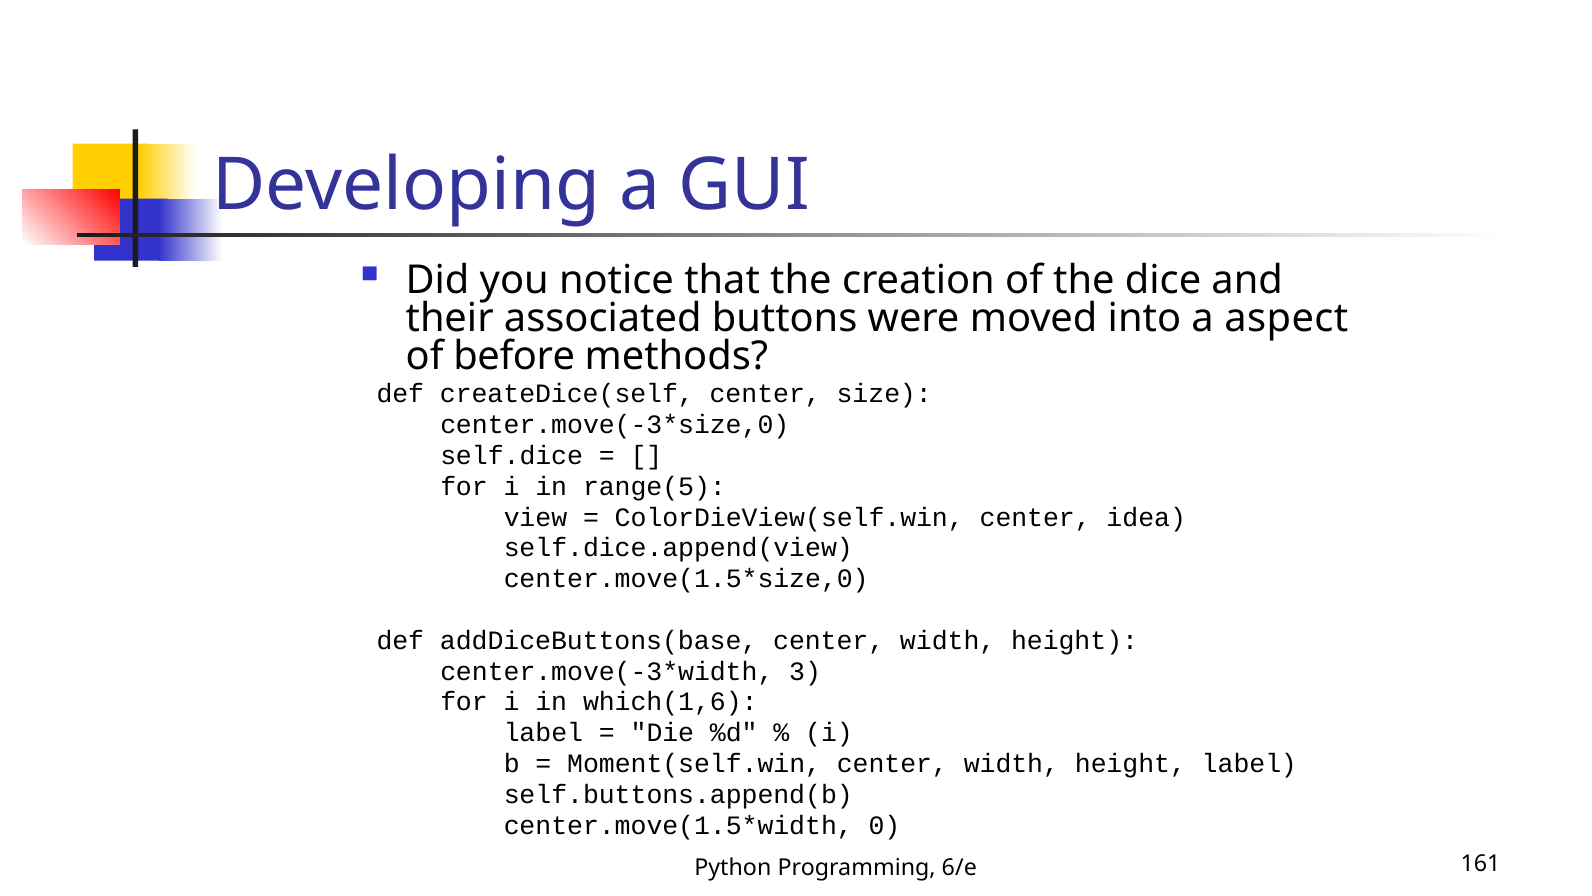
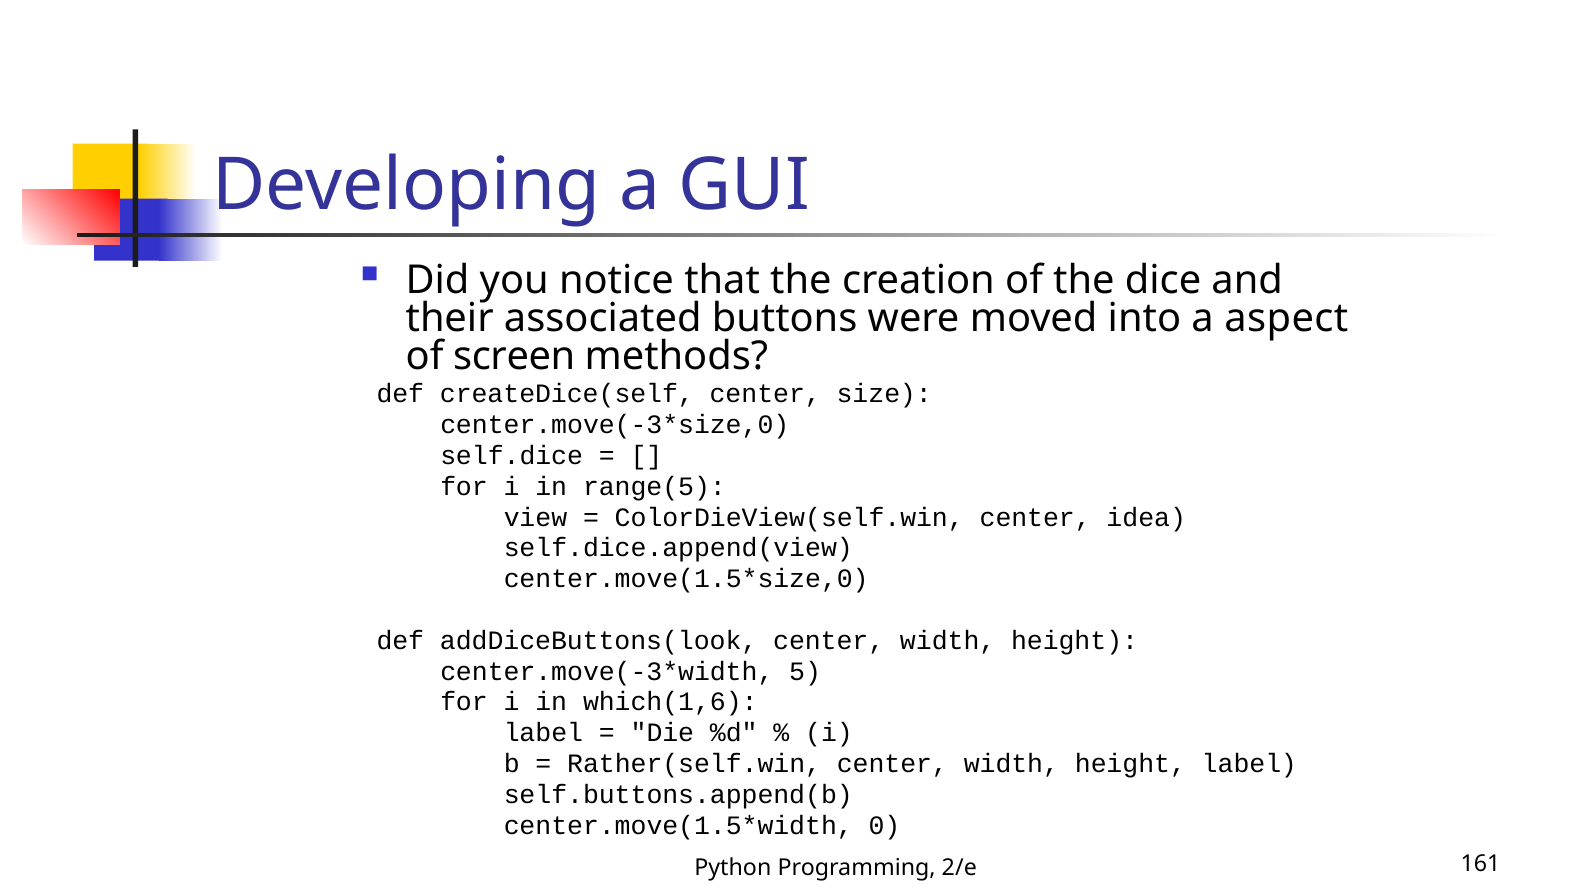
before: before -> screen
addDiceButtons(base: addDiceButtons(base -> addDiceButtons(look
3: 3 -> 5
Moment(self.win: Moment(self.win -> Rather(self.win
6/e: 6/e -> 2/e
